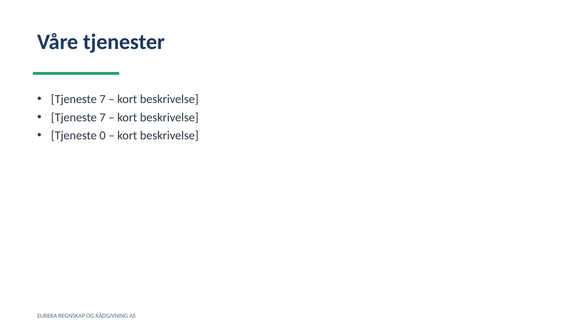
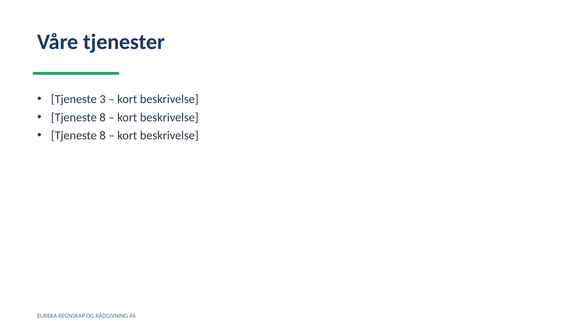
7 at (103, 99): 7 -> 3
7 at (103, 117): 7 -> 8
0 at (103, 136): 0 -> 8
